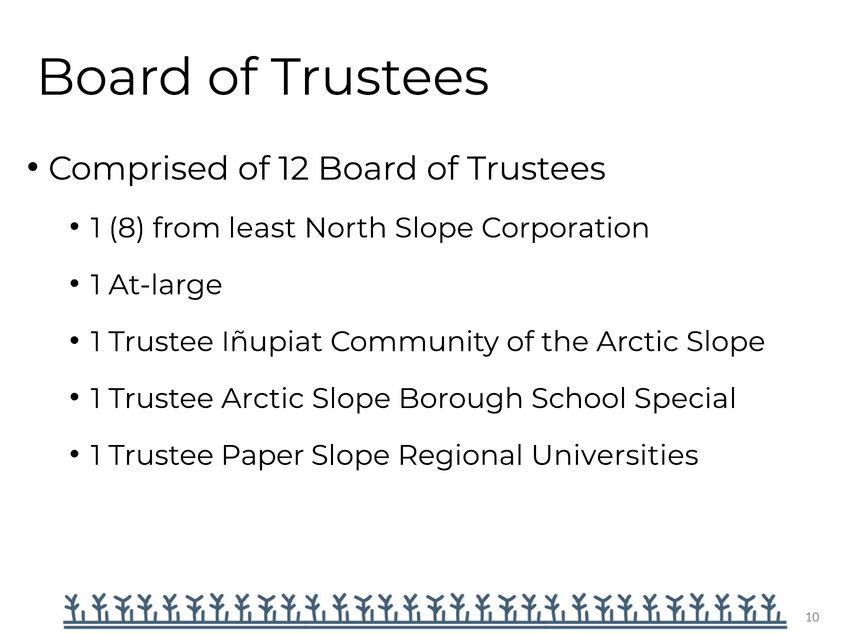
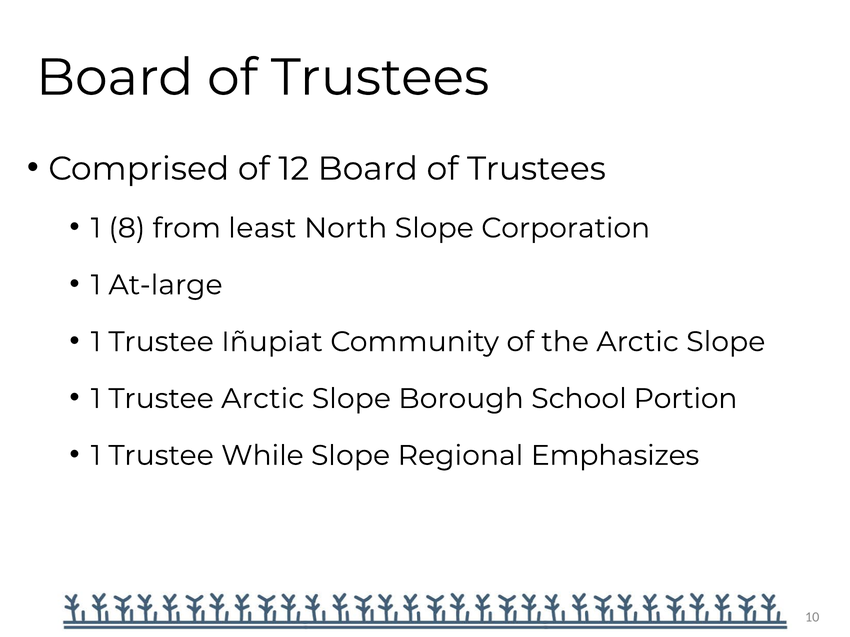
Special: Special -> Portion
Paper: Paper -> While
Universities: Universities -> Emphasizes
